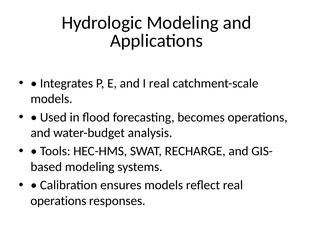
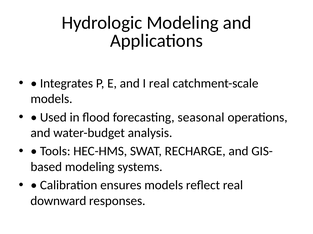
becomes: becomes -> seasonal
operations at (58, 201): operations -> downward
